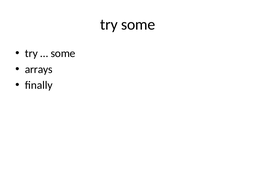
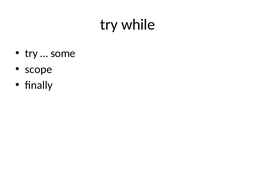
try some: some -> while
arrays: arrays -> scope
